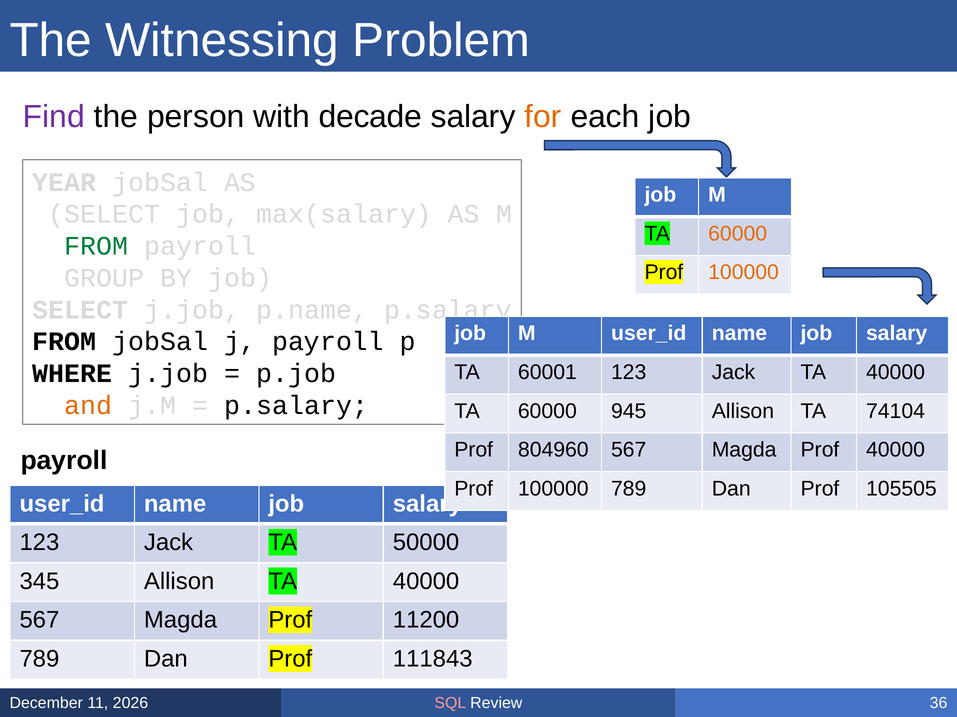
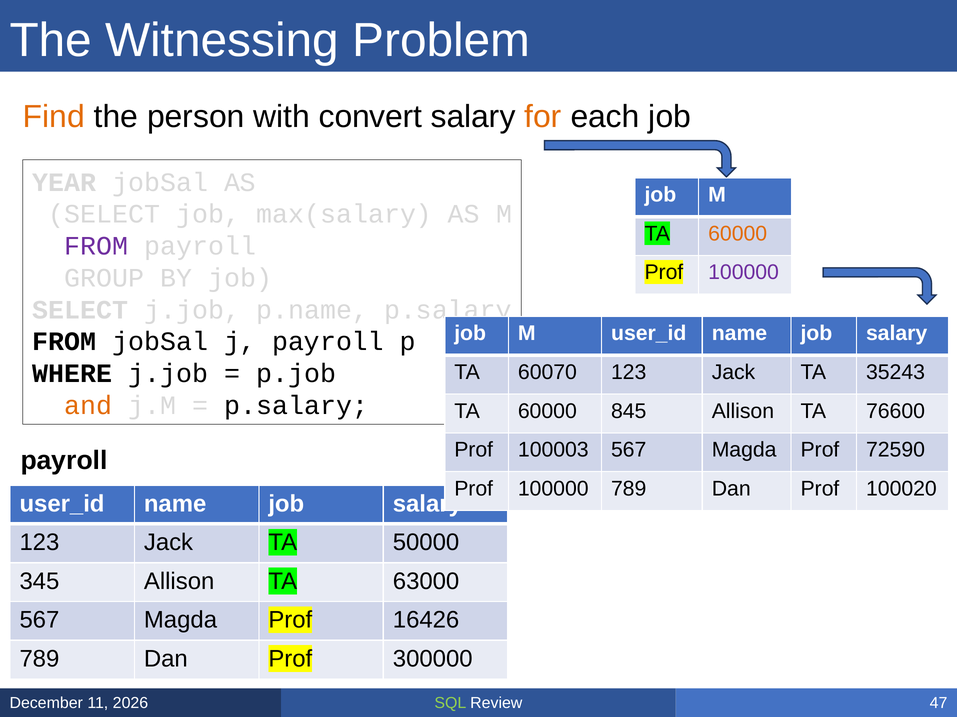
Find colour: purple -> orange
decade: decade -> convert
FROM at (96, 246) colour: green -> purple
100000 at (744, 273) colour: orange -> purple
60001: 60001 -> 60070
Jack TA 40000: 40000 -> 35243
945: 945 -> 845
74104: 74104 -> 76600
804960: 804960 -> 100003
Prof 40000: 40000 -> 72590
105505: 105505 -> 100020
Allison TA 40000: 40000 -> 63000
11200: 11200 -> 16426
111843: 111843 -> 300000
SQL colour: pink -> light green
36: 36 -> 47
